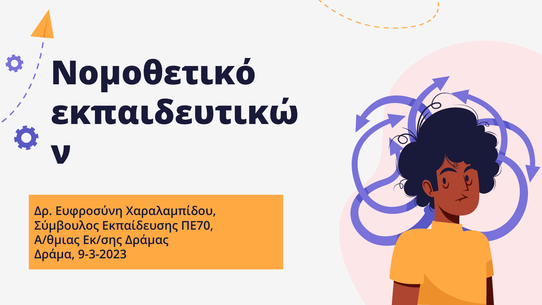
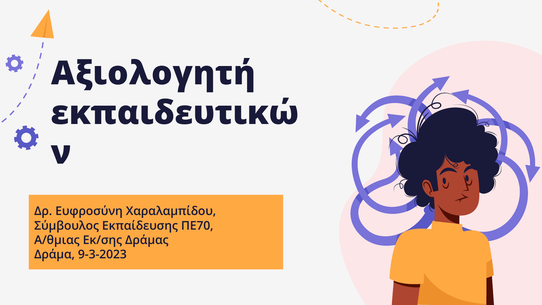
Νομοθετικό: Νομοθετικό -> Αξιολογητή
